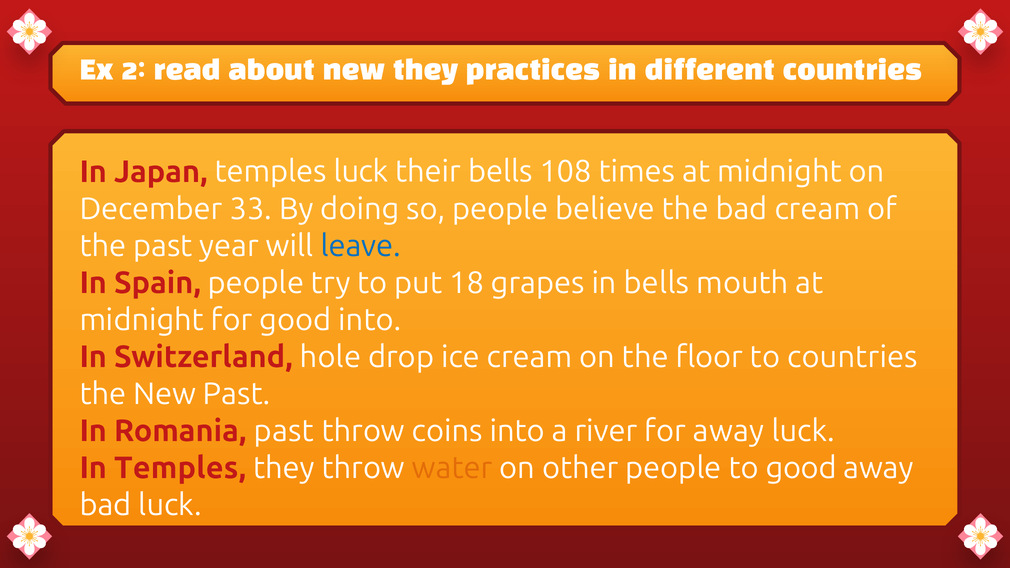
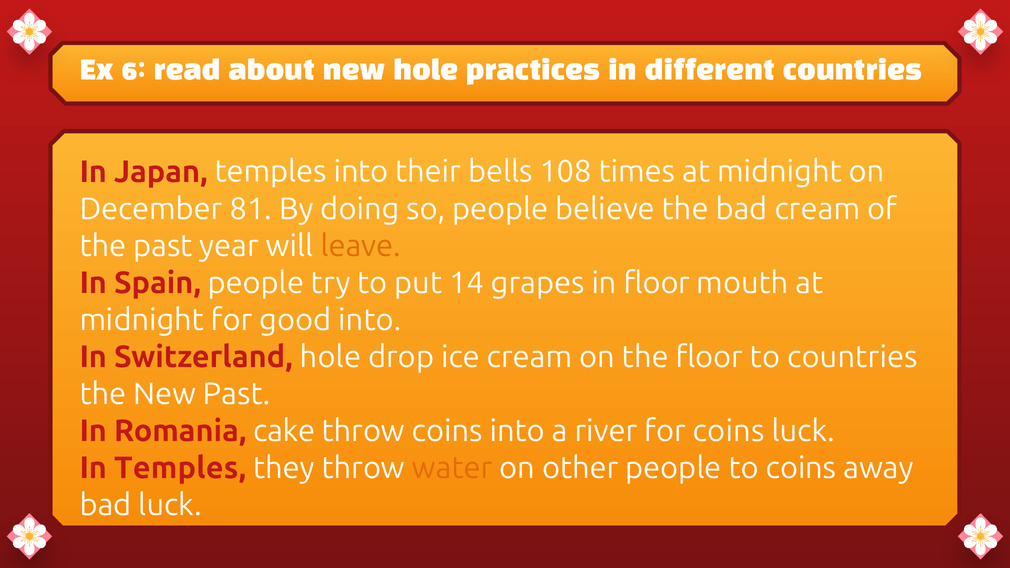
2: 2 -> 6
new they: they -> hole
temples luck: luck -> into
33: 33 -> 81
leave colour: blue -> orange
18: 18 -> 14
in bells: bells -> floor
Romania past: past -> cake
for away: away -> coins
to good: good -> coins
